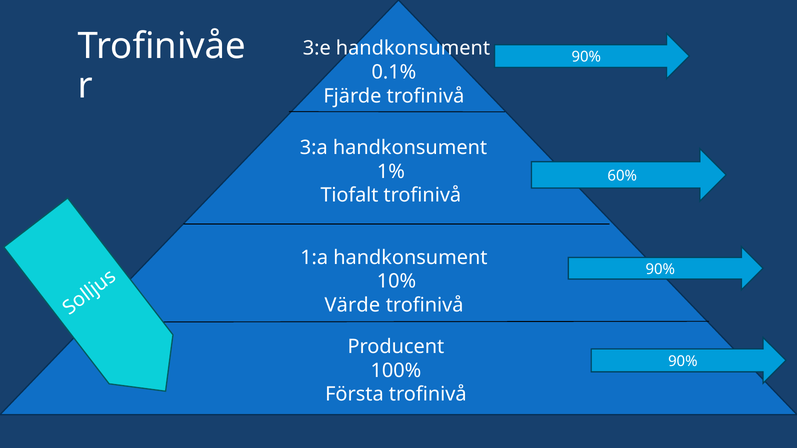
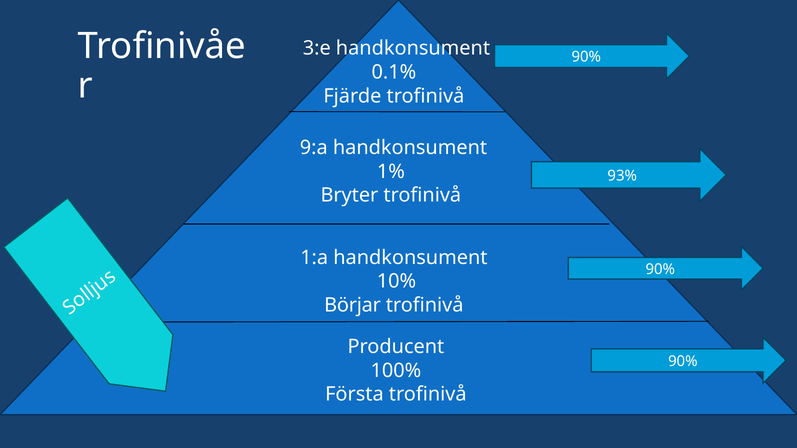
3:a: 3:a -> 9:a
60%: 60% -> 93%
Tiofalt: Tiofalt -> Bryter
Värde: Värde -> Börjar
